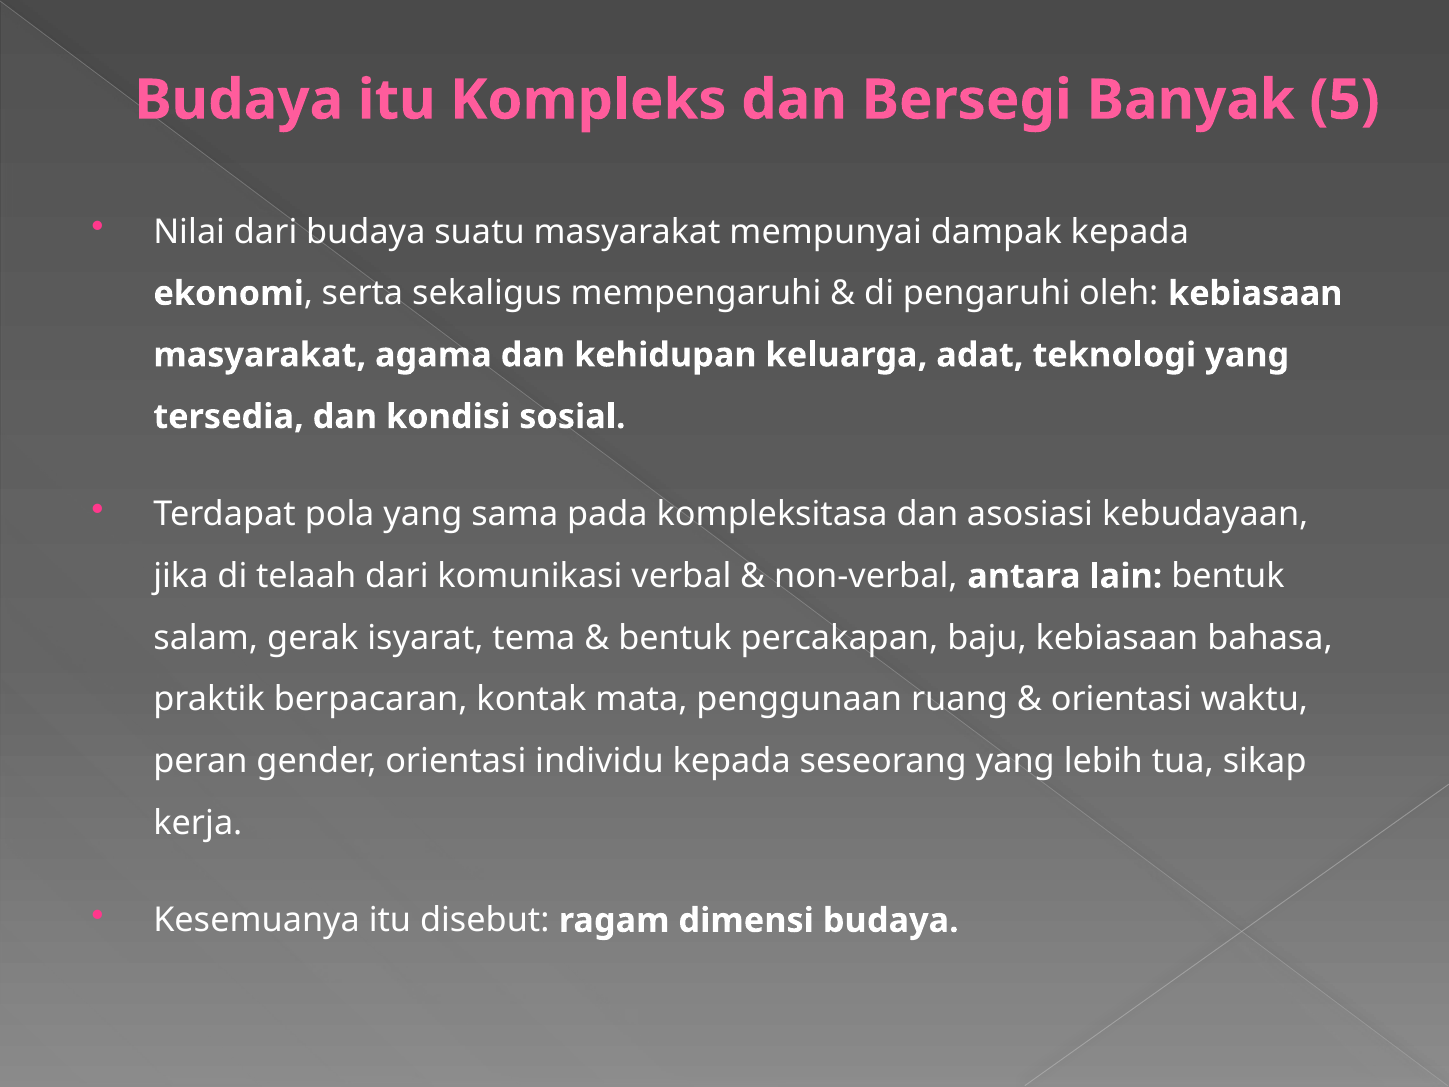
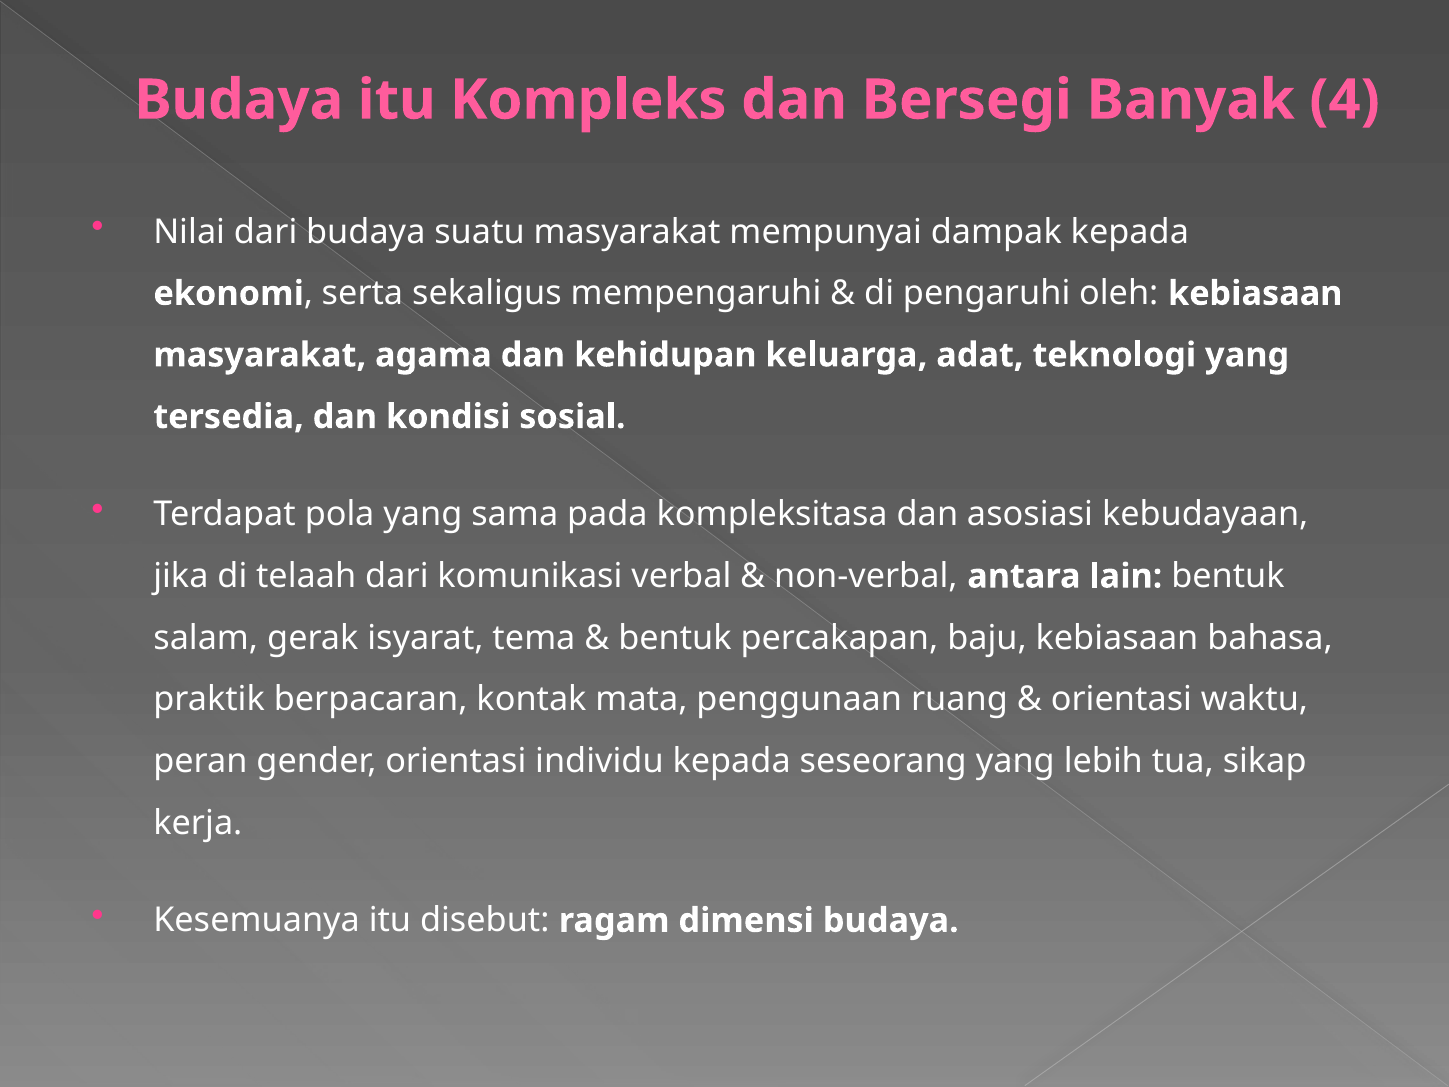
5: 5 -> 4
